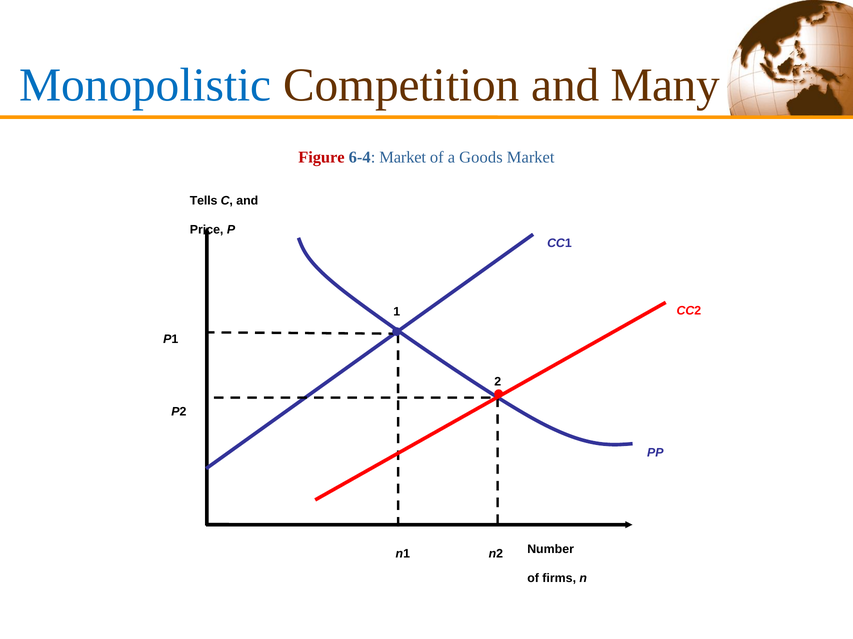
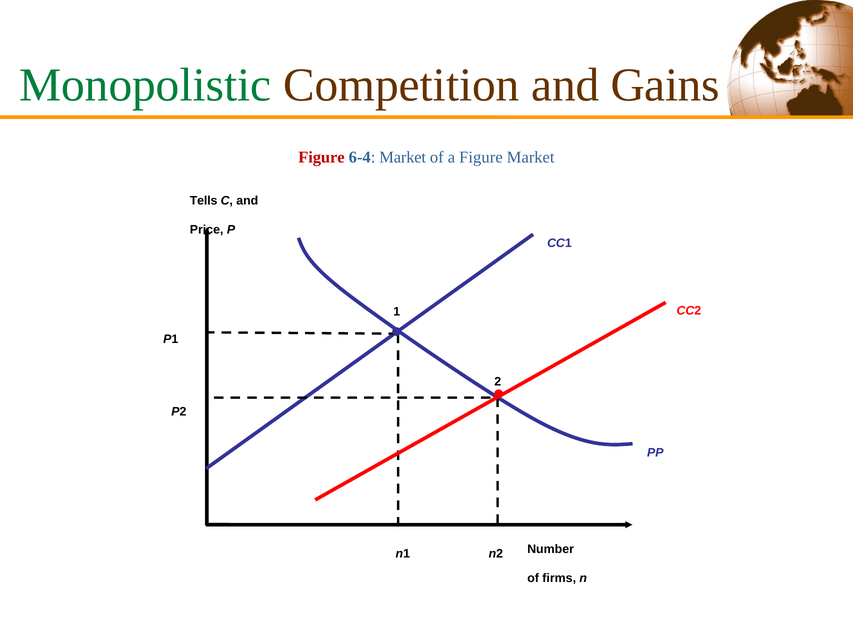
Monopolistic colour: blue -> green
Many: Many -> Gains
a Goods: Goods -> Figure
